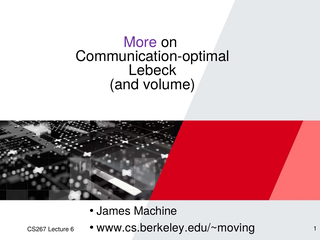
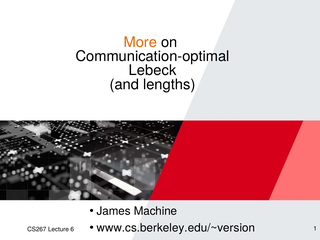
More colour: purple -> orange
volume: volume -> lengths
www.cs.berkeley.edu/~moving: www.cs.berkeley.edu/~moving -> www.cs.berkeley.edu/~version
